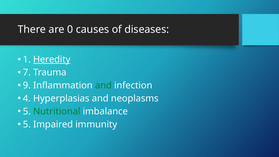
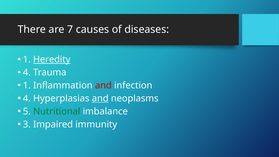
0: 0 -> 7
7 at (27, 72): 7 -> 4
9 at (27, 85): 9 -> 1
and at (103, 85) colour: green -> red
and at (100, 98) underline: none -> present
5 at (27, 124): 5 -> 3
